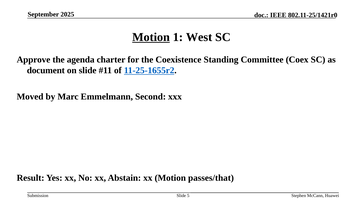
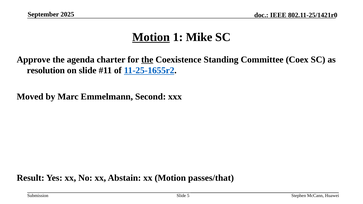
West: West -> Mike
the at (147, 60) underline: none -> present
document: document -> resolution
